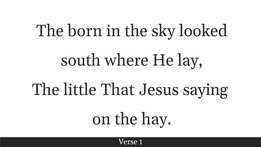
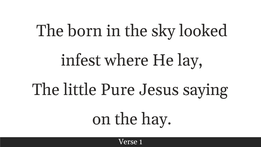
south: south -> infest
That: That -> Pure
